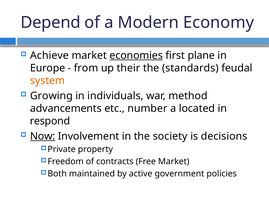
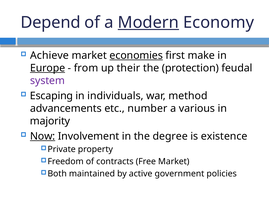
Modern underline: none -> present
plane: plane -> make
Europe underline: none -> present
standards: standards -> protection
system colour: orange -> purple
Growing: Growing -> Escaping
located: located -> various
respond: respond -> majority
society: society -> degree
decisions: decisions -> existence
